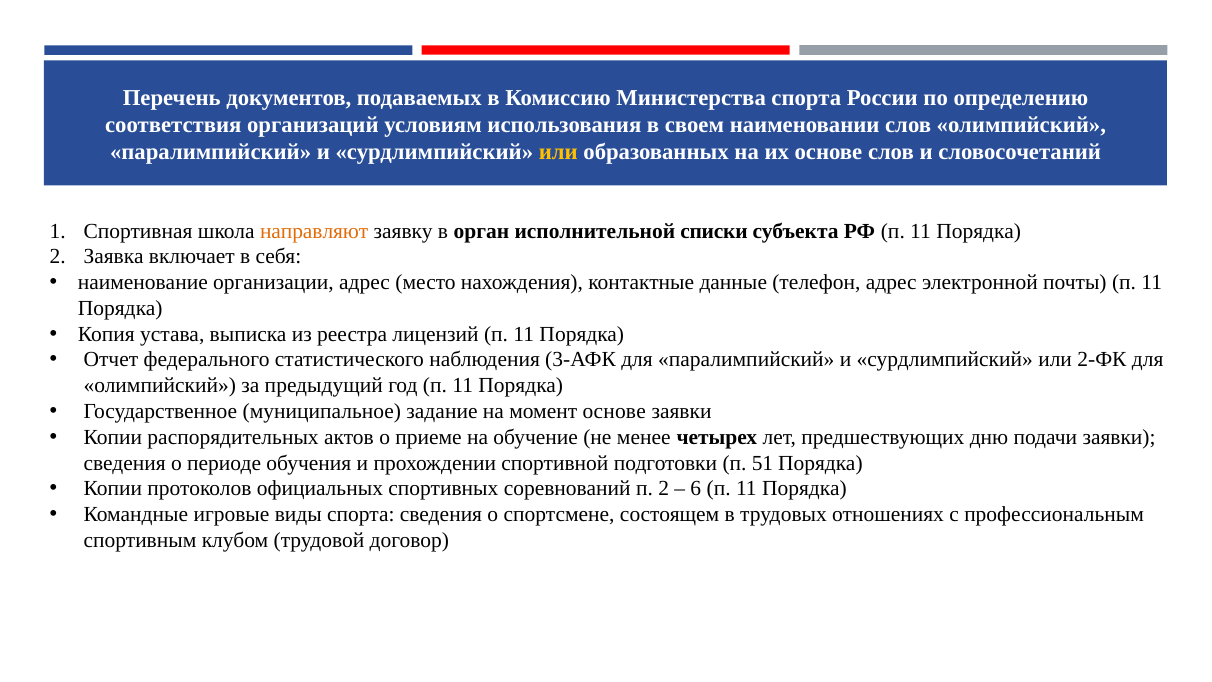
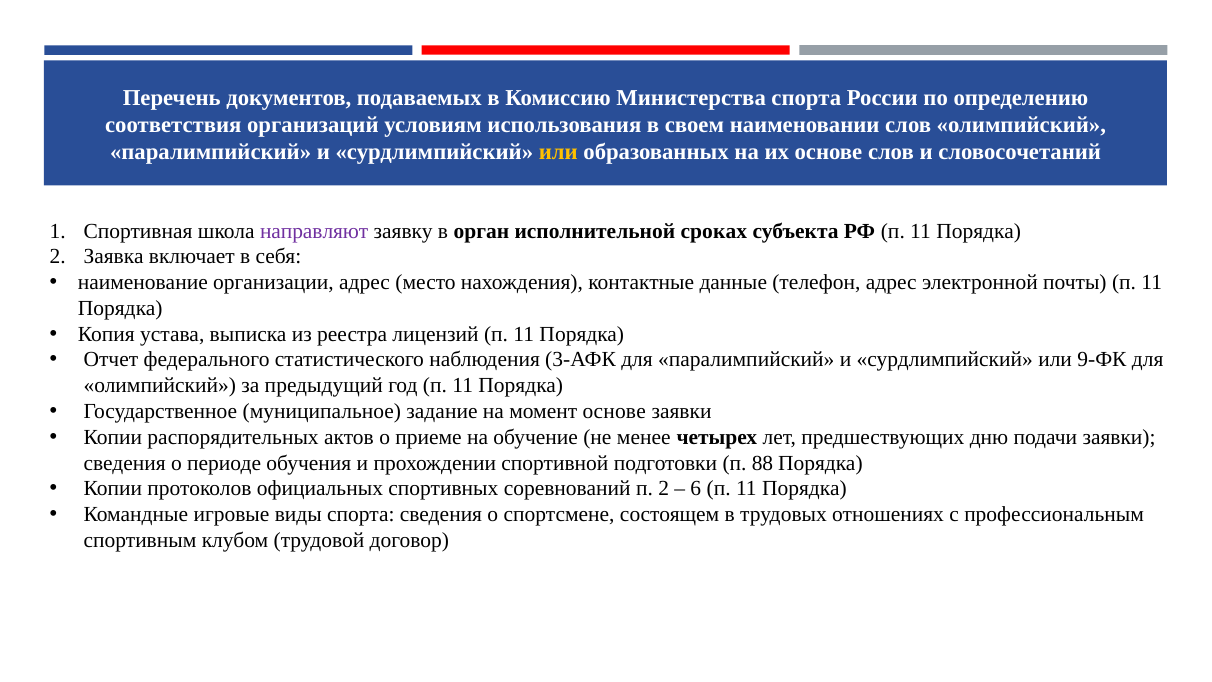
направляют colour: orange -> purple
списки: списки -> сроках
2-ФК: 2-ФК -> 9-ФК
51: 51 -> 88
